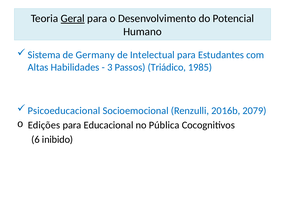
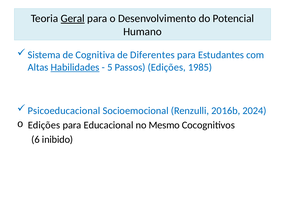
Germany: Germany -> Cognitiva
Intelectual: Intelectual -> Diferentes
Habilidades underline: none -> present
3: 3 -> 5
Passos Triádico: Triádico -> Edições
2079: 2079 -> 2024
Pública: Pública -> Mesmo
